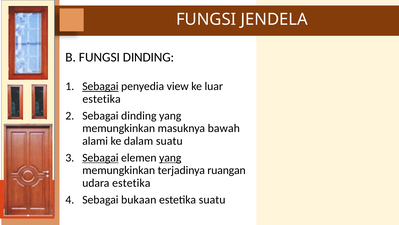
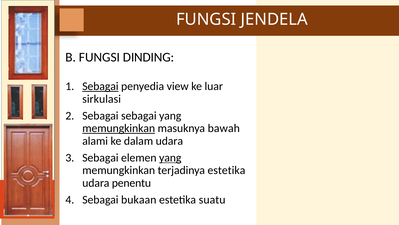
estetika at (102, 99): estetika -> sirkulasi
Sebagai dinding: dinding -> sebagai
memungkinkan at (119, 128) underline: none -> present
dalam suatu: suatu -> udara
Sebagai at (100, 157) underline: present -> none
terjadinya ruangan: ruangan -> estetika
udara estetika: estetika -> penentu
